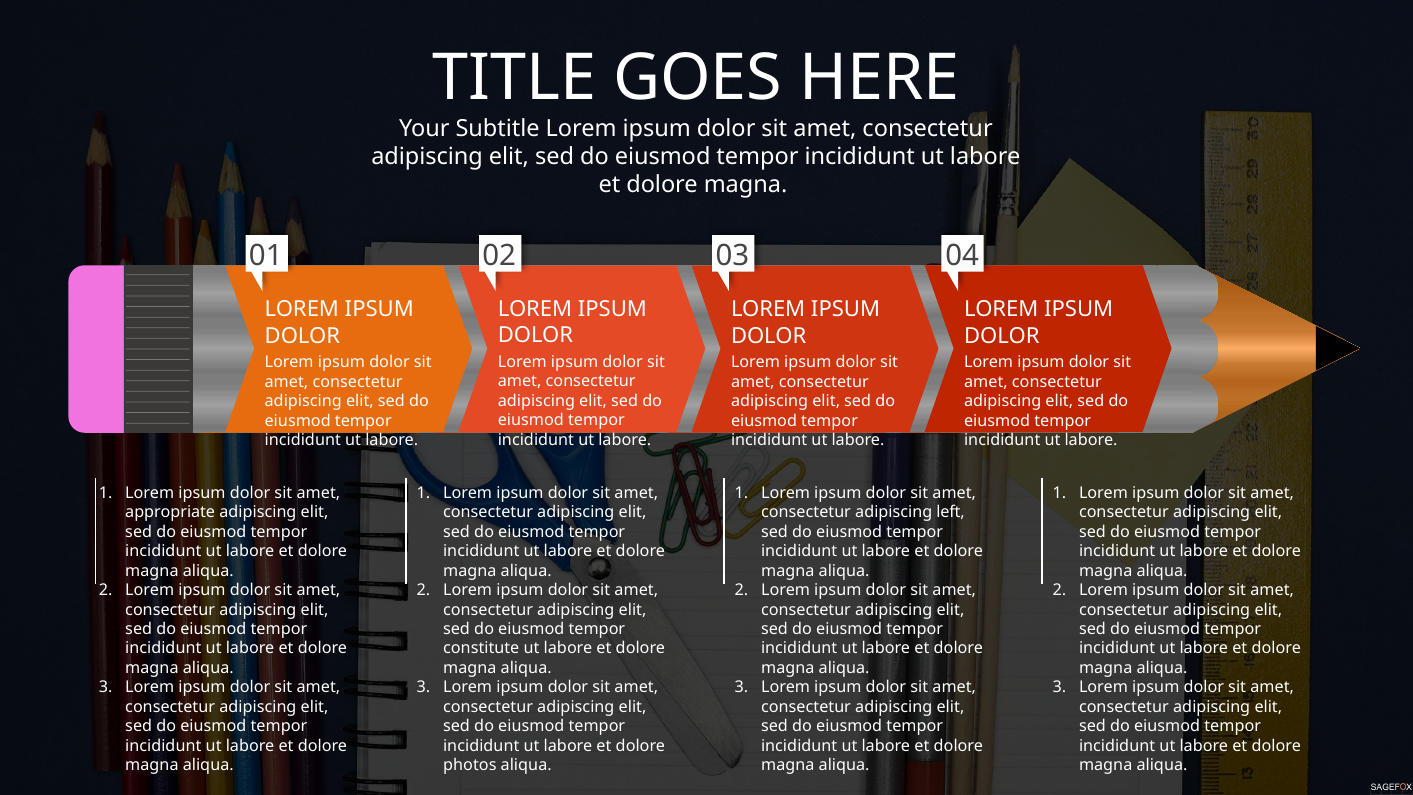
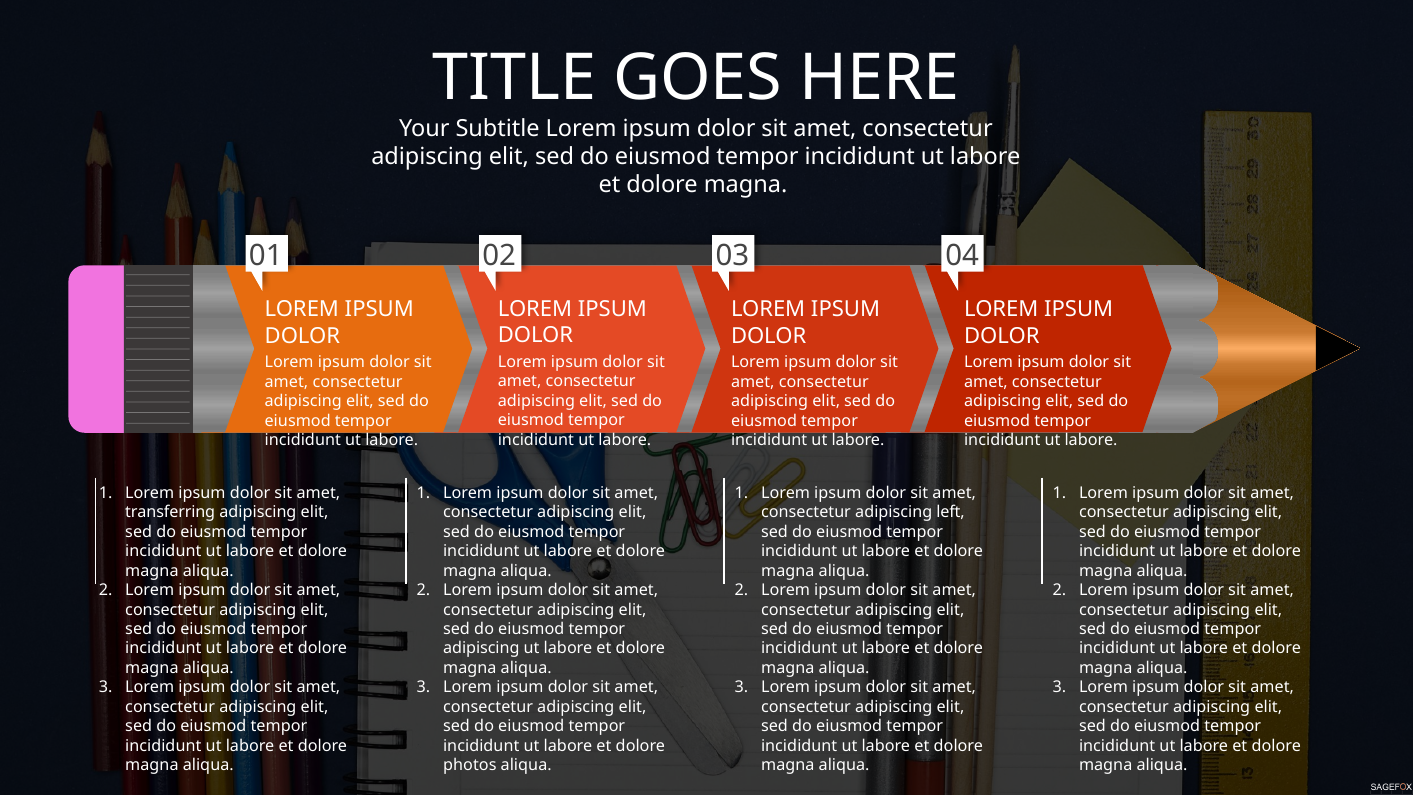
appropriate: appropriate -> transferring
constitute at (481, 648): constitute -> adipiscing
